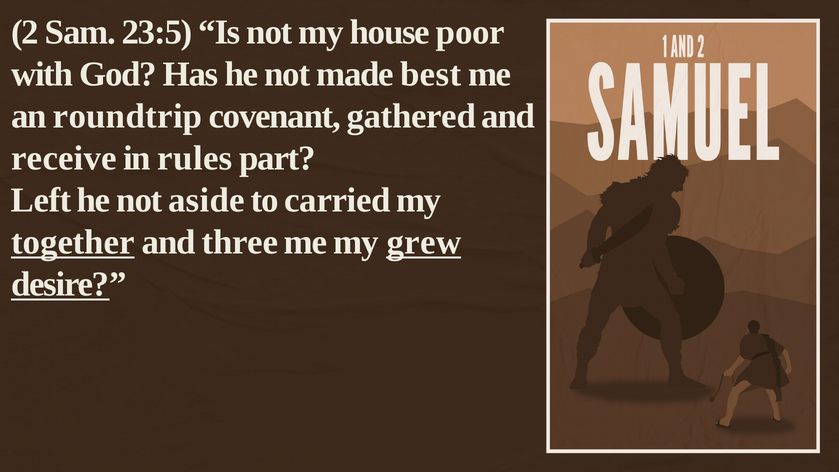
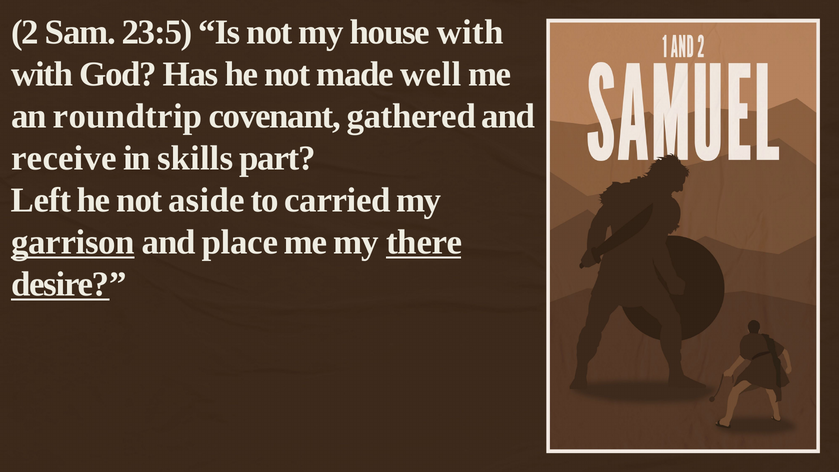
house poor: poor -> with
best: best -> well
rules: rules -> skills
together: together -> garrison
three: three -> place
grew: grew -> there
